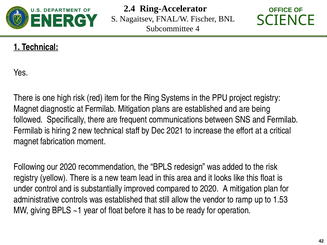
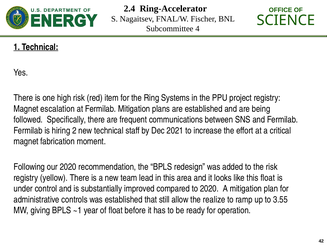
diagnostic: diagnostic -> escalation
vendor: vendor -> realize
1.53: 1.53 -> 3.55
